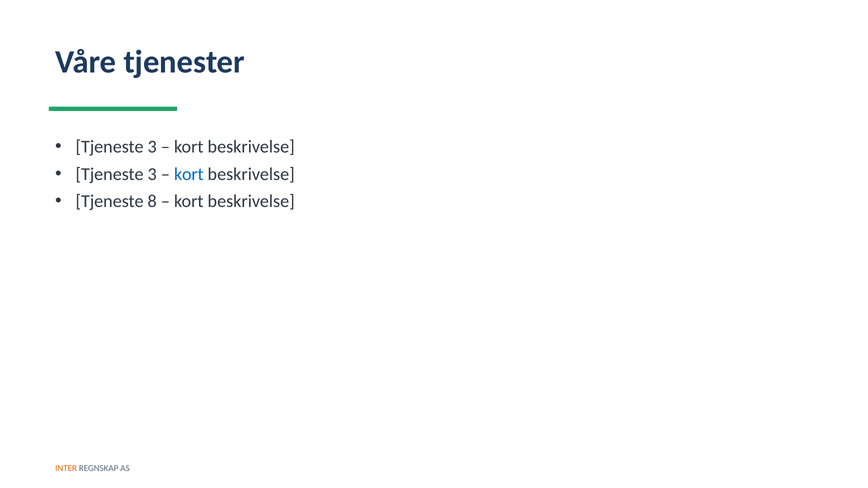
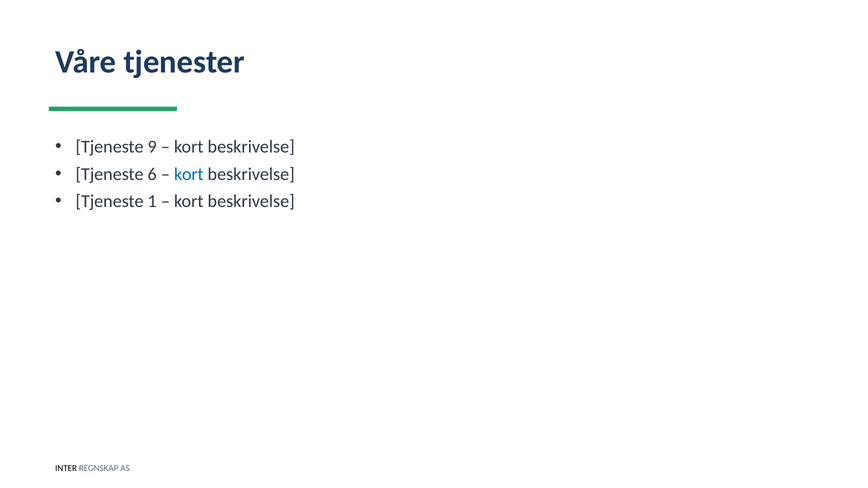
3 at (152, 147): 3 -> 9
3 at (152, 174): 3 -> 6
8: 8 -> 1
INTER colour: orange -> black
